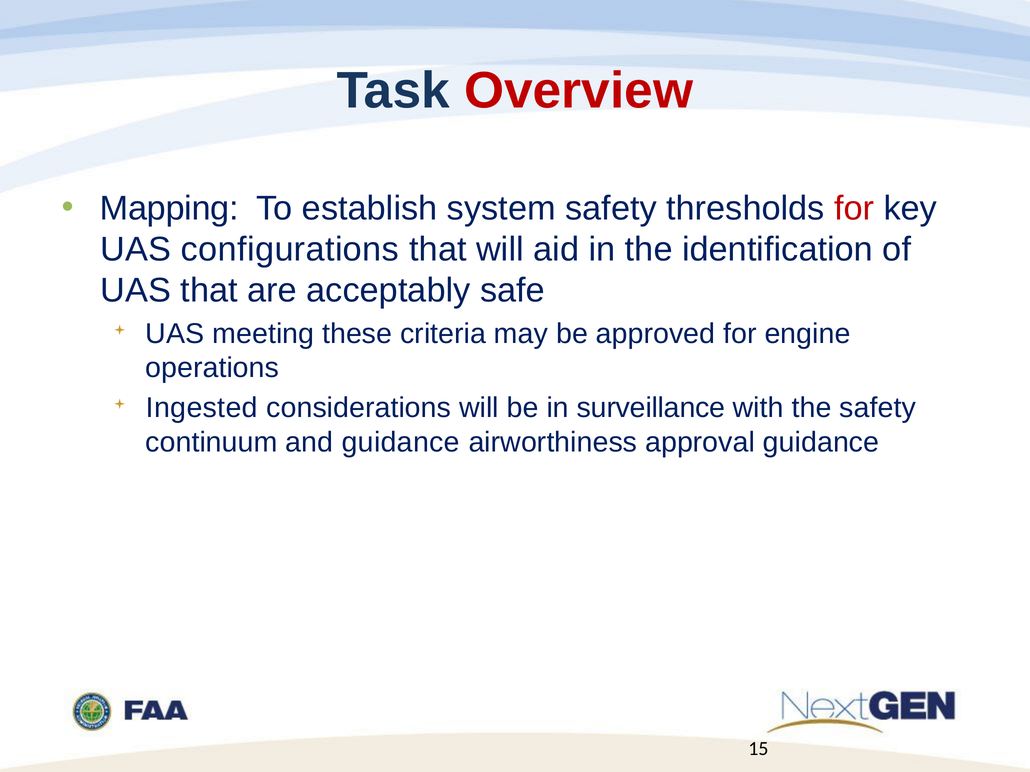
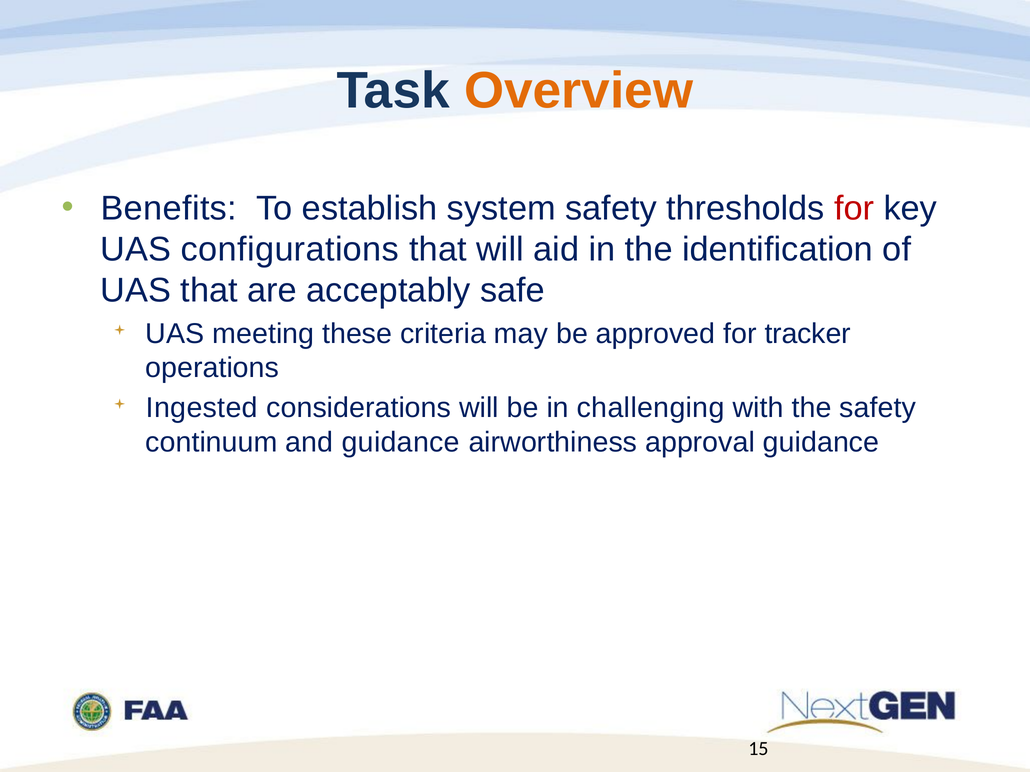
Overview colour: red -> orange
Mapping: Mapping -> Benefits
engine: engine -> tracker
surveillance: surveillance -> challenging
